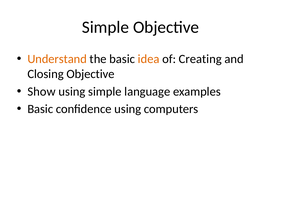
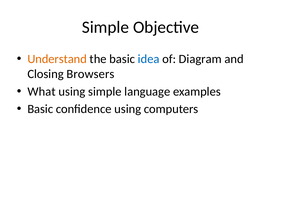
idea colour: orange -> blue
Creating: Creating -> Diagram
Closing Objective: Objective -> Browsers
Show: Show -> What
